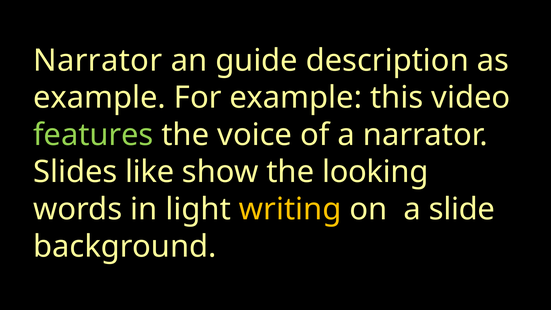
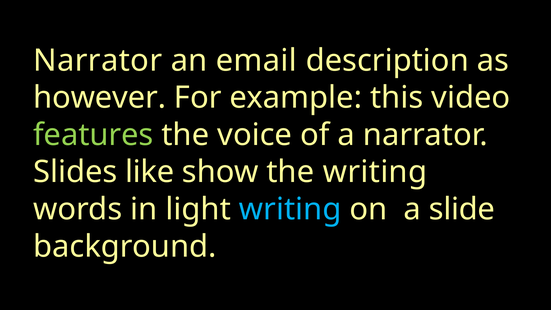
guide: guide -> email
example at (100, 98): example -> however
the looking: looking -> writing
writing at (290, 209) colour: yellow -> light blue
